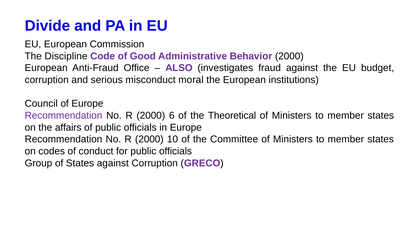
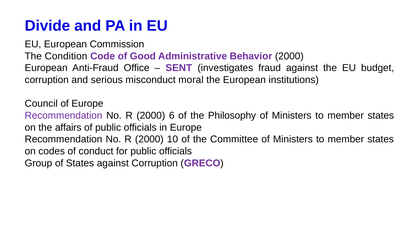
Discipline: Discipline -> Condition
ALSO: ALSO -> SENT
Theoretical: Theoretical -> Philosophy
